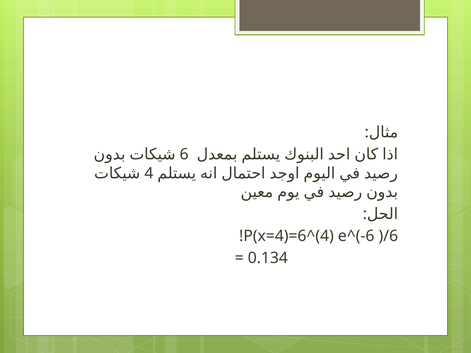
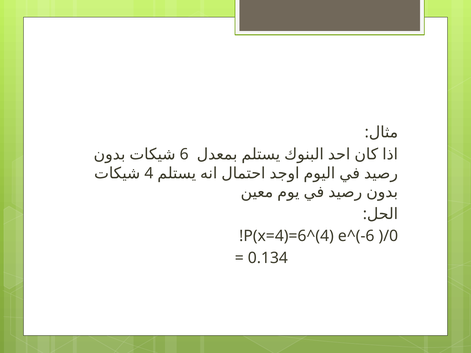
)/6: )/6 -> )/0
